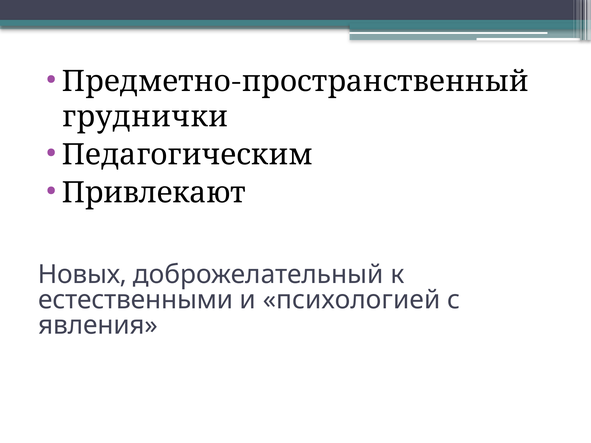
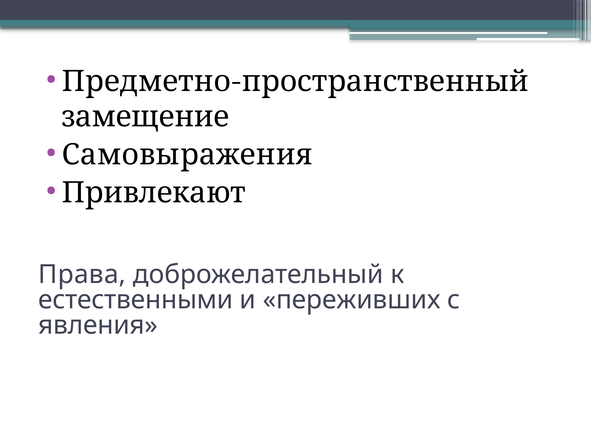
груднички: груднички -> замещение
Педагогическим: Педагогическим -> Самовыражения
Новых: Новых -> Права
психологией: психологией -> переживших
